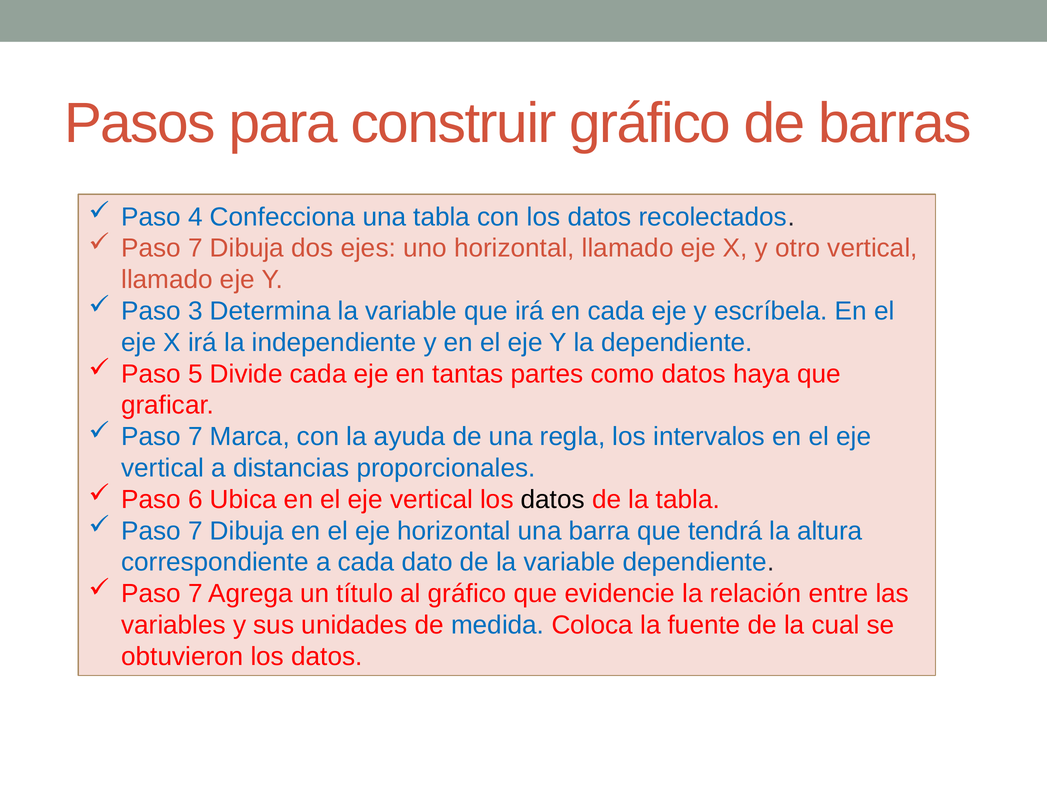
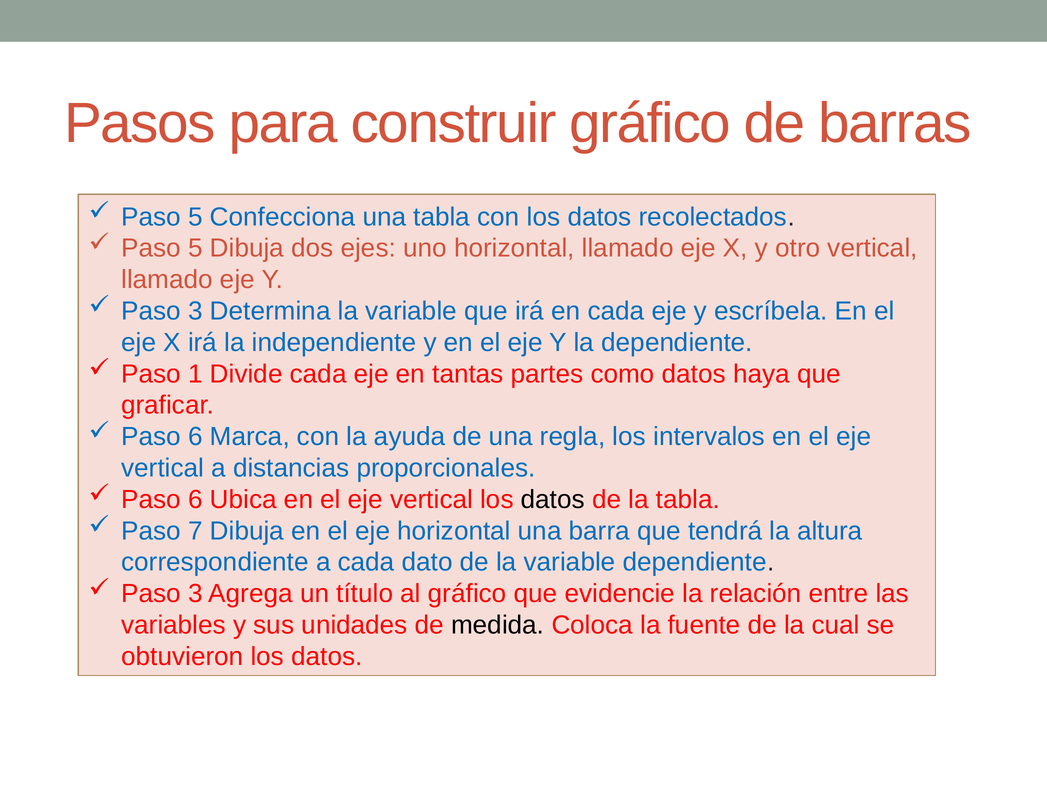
4 at (195, 217): 4 -> 5
7 at (195, 248): 7 -> 5
5: 5 -> 1
7 at (195, 437): 7 -> 6
7 at (195, 594): 7 -> 3
medida colour: blue -> black
